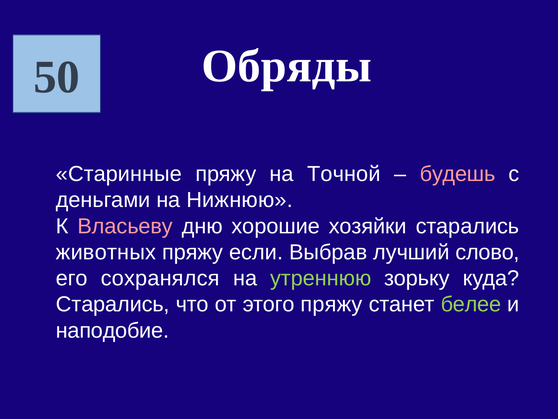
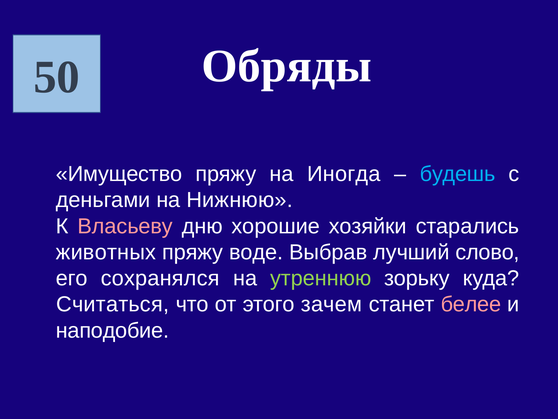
Старинные: Старинные -> Имущество
Точной: Точной -> Иногда
будешь colour: pink -> light blue
если: если -> воде
Старались at (113, 304): Старались -> Считаться
этого пряжу: пряжу -> зачем
белее colour: light green -> pink
